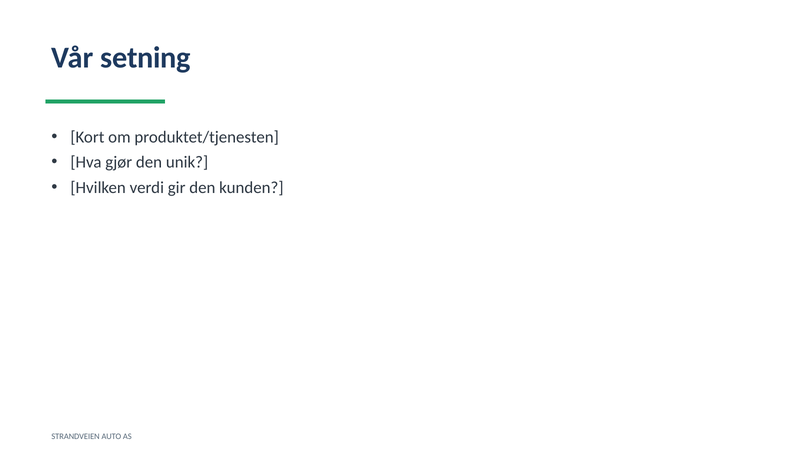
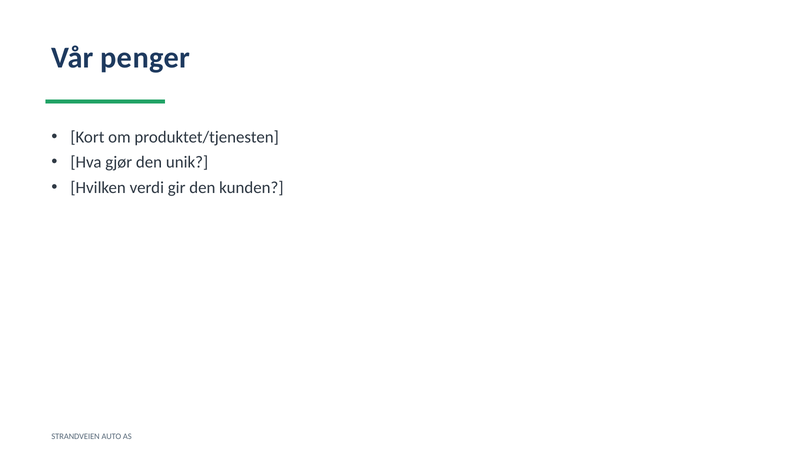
setning: setning -> penger
